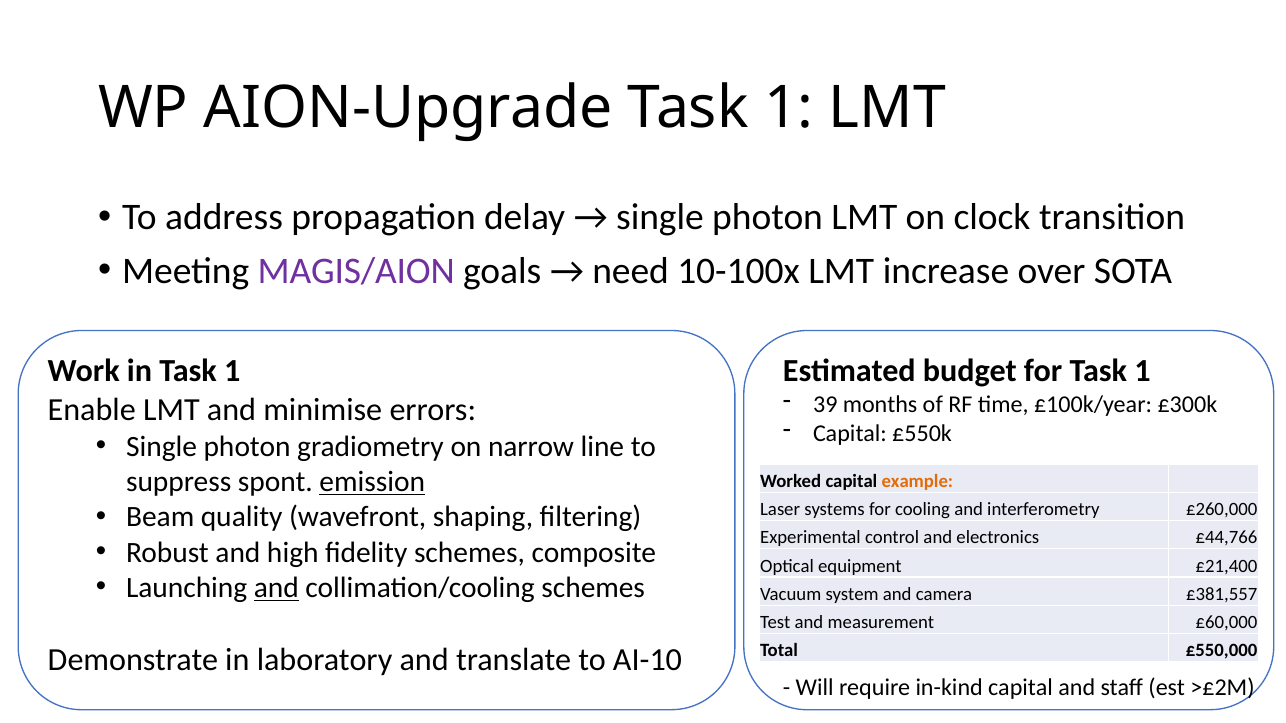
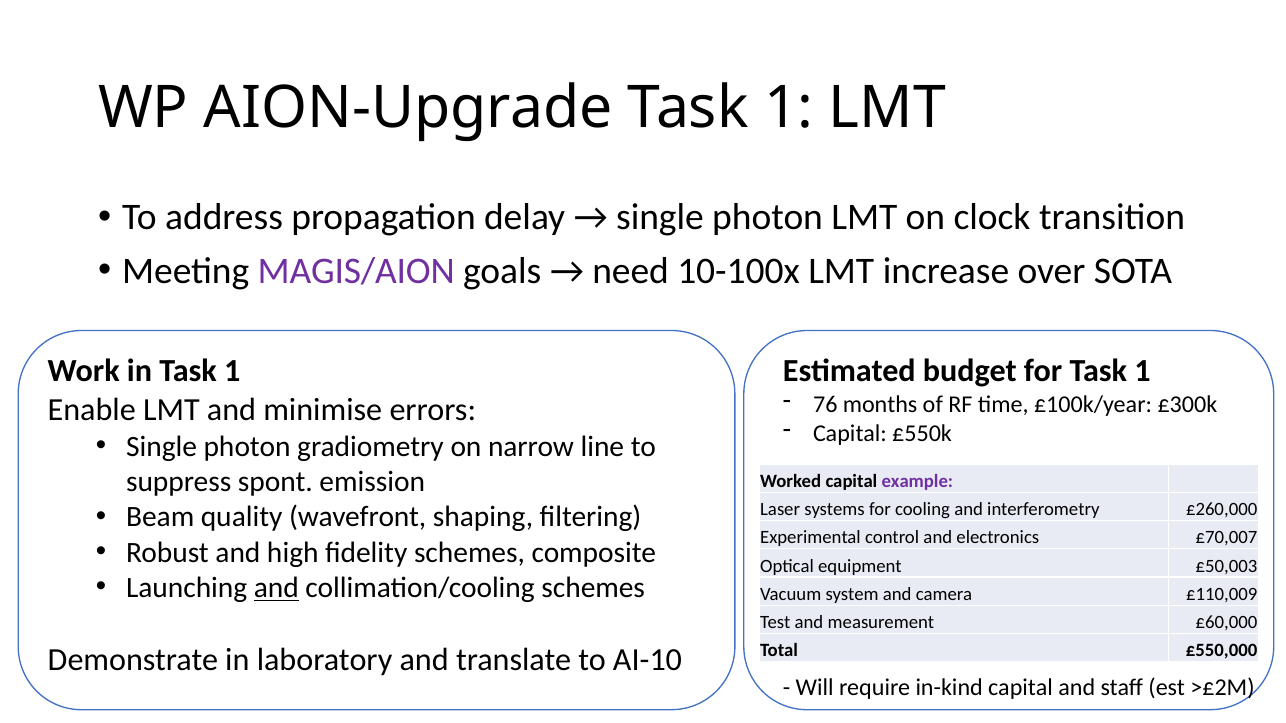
39: 39 -> 76
emission underline: present -> none
example colour: orange -> purple
£44,766: £44,766 -> £70,007
£21,400: £21,400 -> £50,003
£381,557: £381,557 -> £110,009
